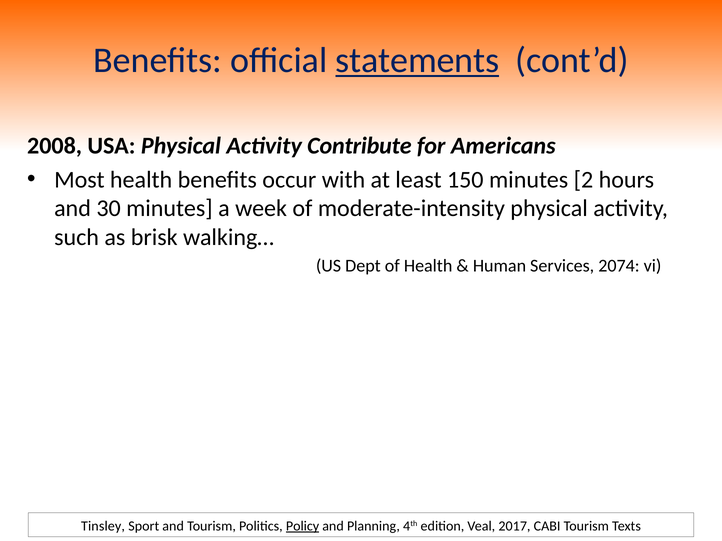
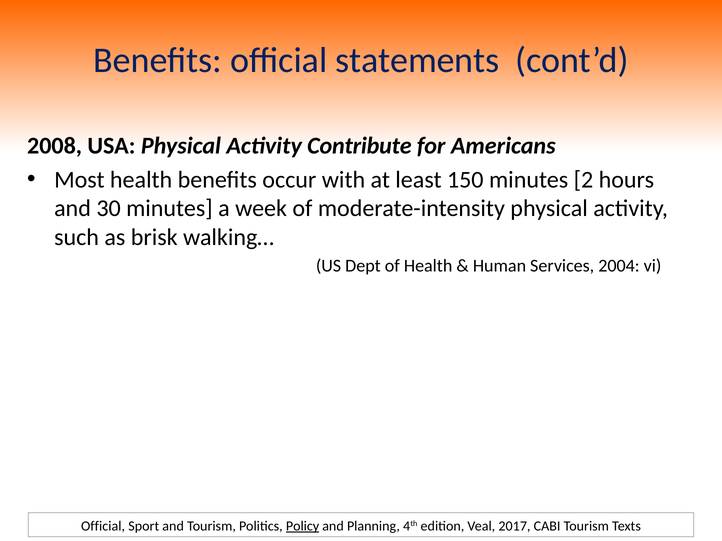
statements underline: present -> none
2074: 2074 -> 2004
Tinsley at (103, 526): Tinsley -> Official
